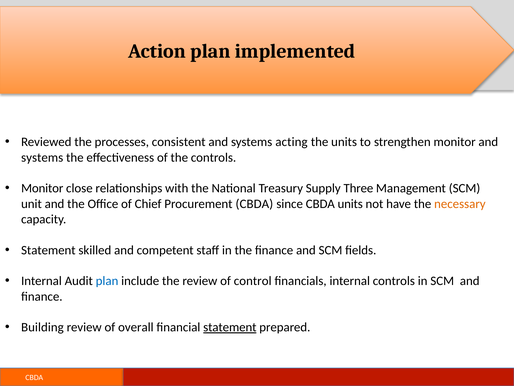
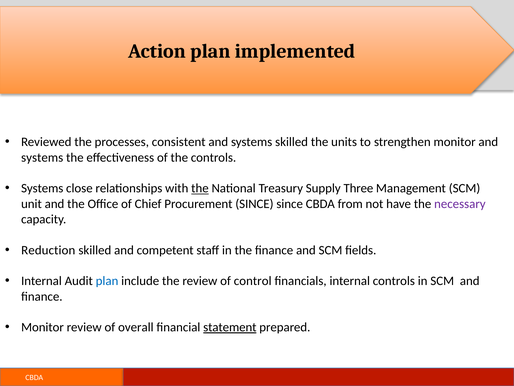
systems acting: acting -> skilled
Monitor at (42, 188): Monitor -> Systems
the at (200, 188) underline: none -> present
Procurement CBDA: CBDA -> SINCE
CBDA units: units -> from
necessary colour: orange -> purple
Statement at (48, 250): Statement -> Reduction
Building at (42, 327): Building -> Monitor
